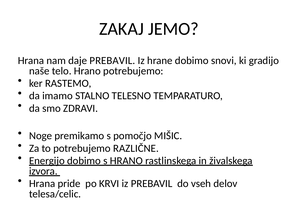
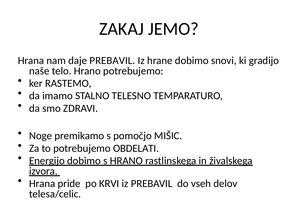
RAZLIČNE: RAZLIČNE -> OBDELATI
